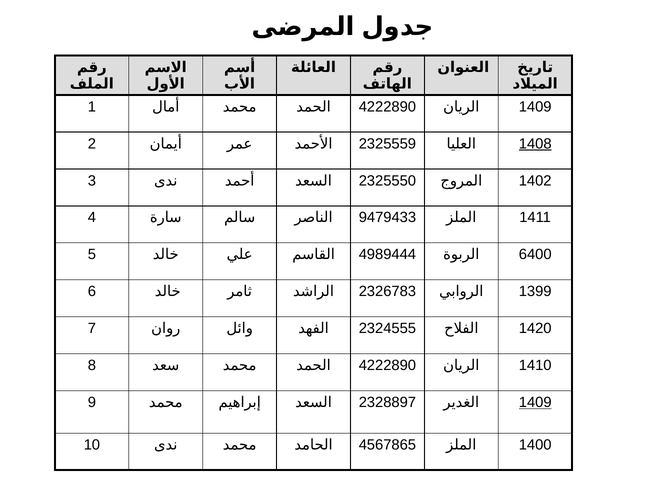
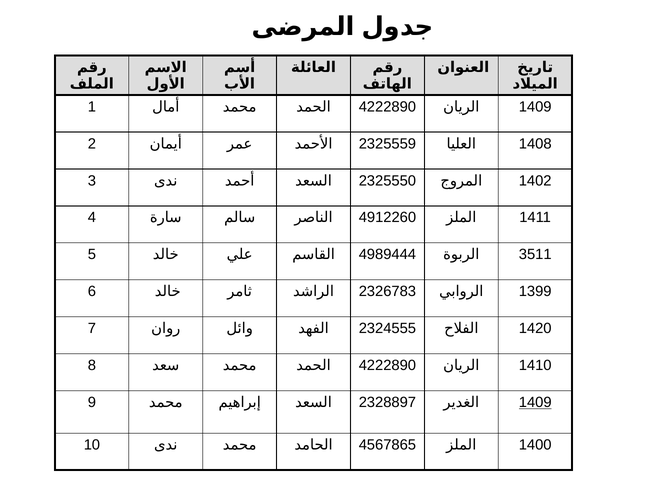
1408 underline: present -> none
9479433: 9479433 -> 4912260
6400: 6400 -> 3511
